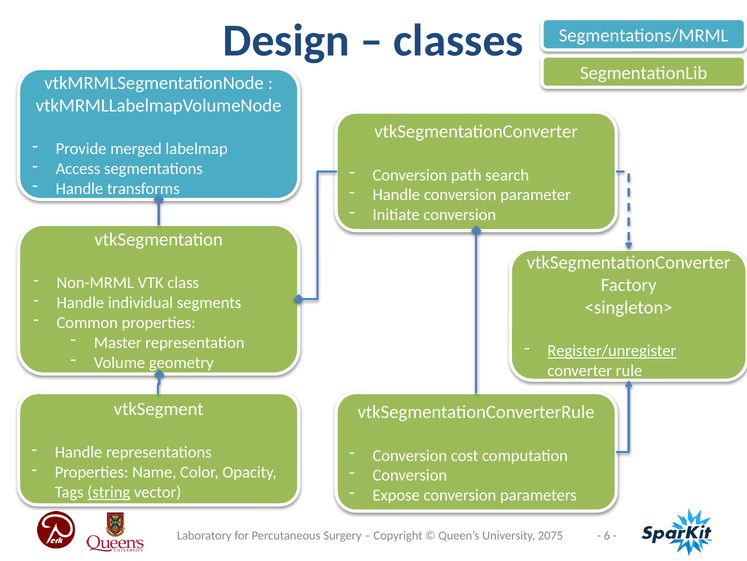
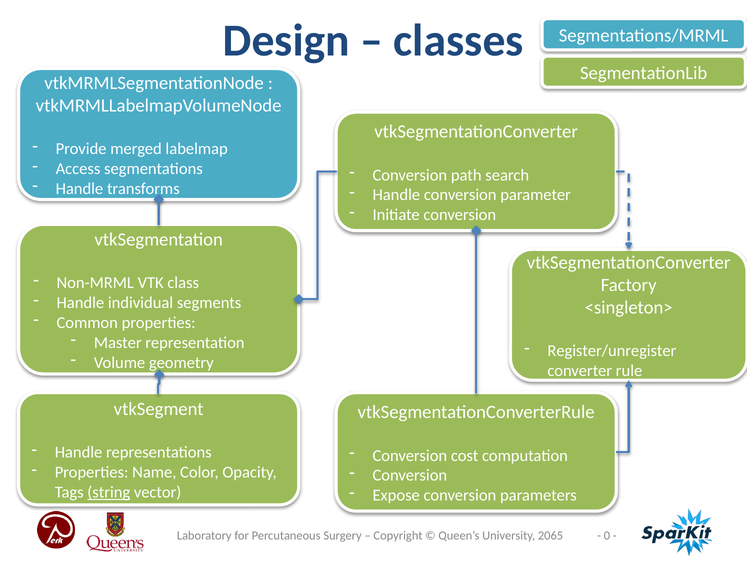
Register/unregister underline: present -> none
6: 6 -> 0
2075: 2075 -> 2065
